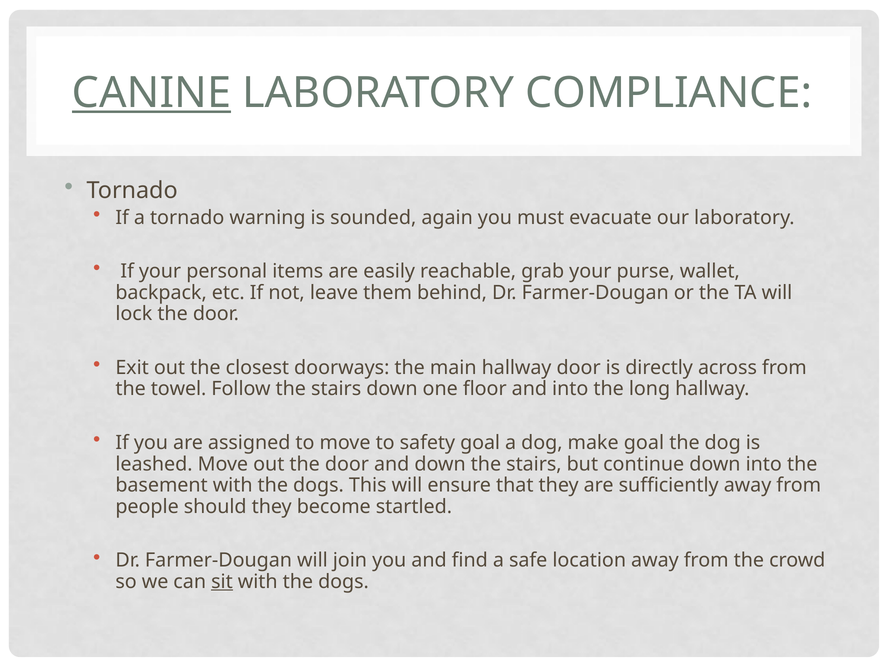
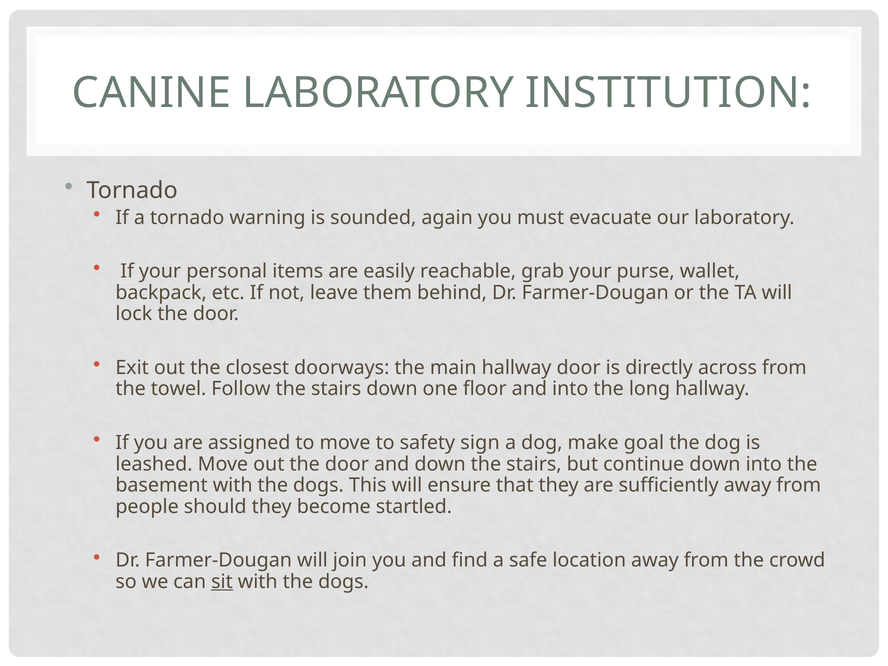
CANINE underline: present -> none
COMPLIANCE: COMPLIANCE -> INSTITUTION
safety goal: goal -> sign
